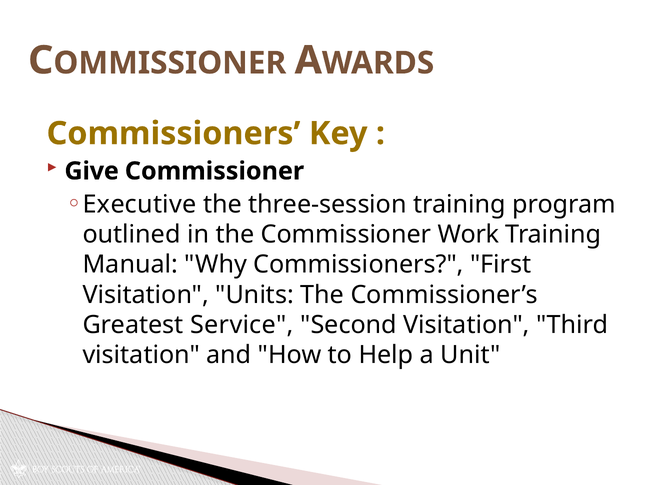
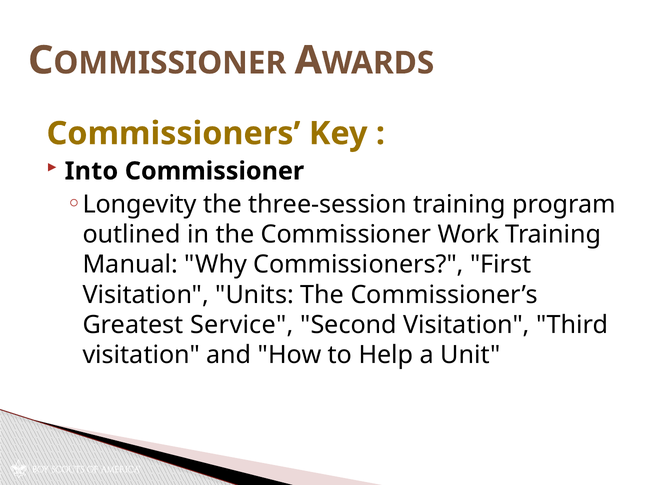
Give: Give -> Into
Executive: Executive -> Longevity
